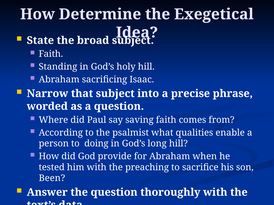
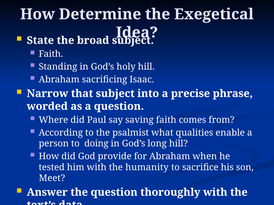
preaching: preaching -> humanity
Been: Been -> Meet
